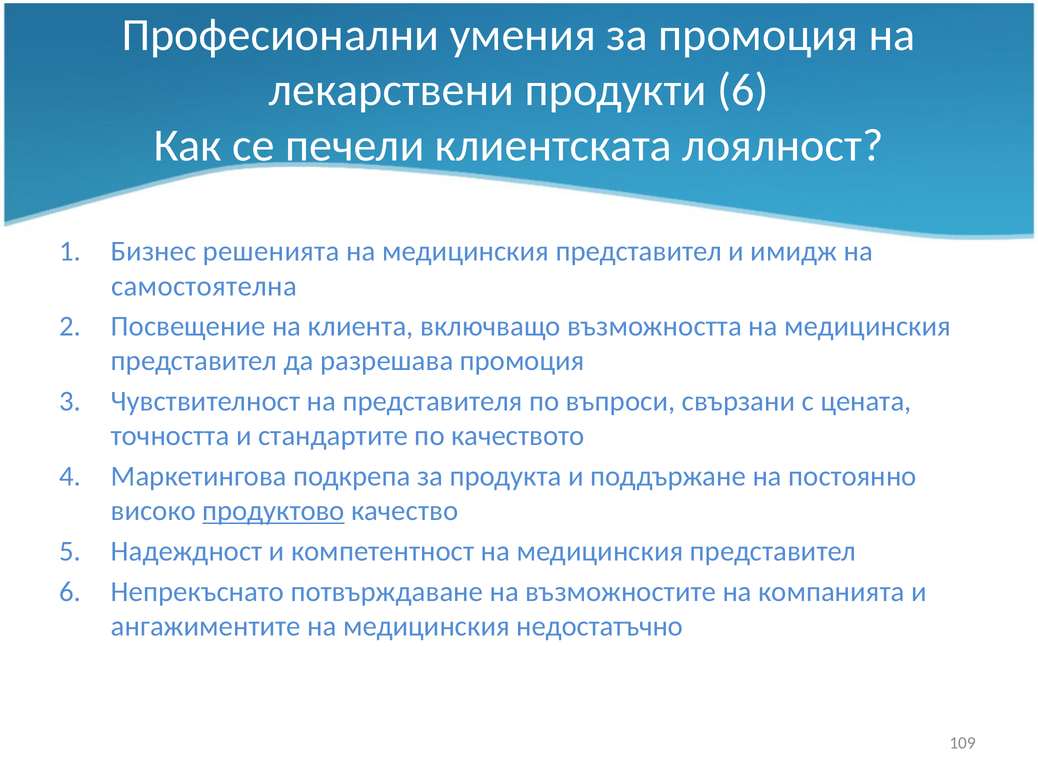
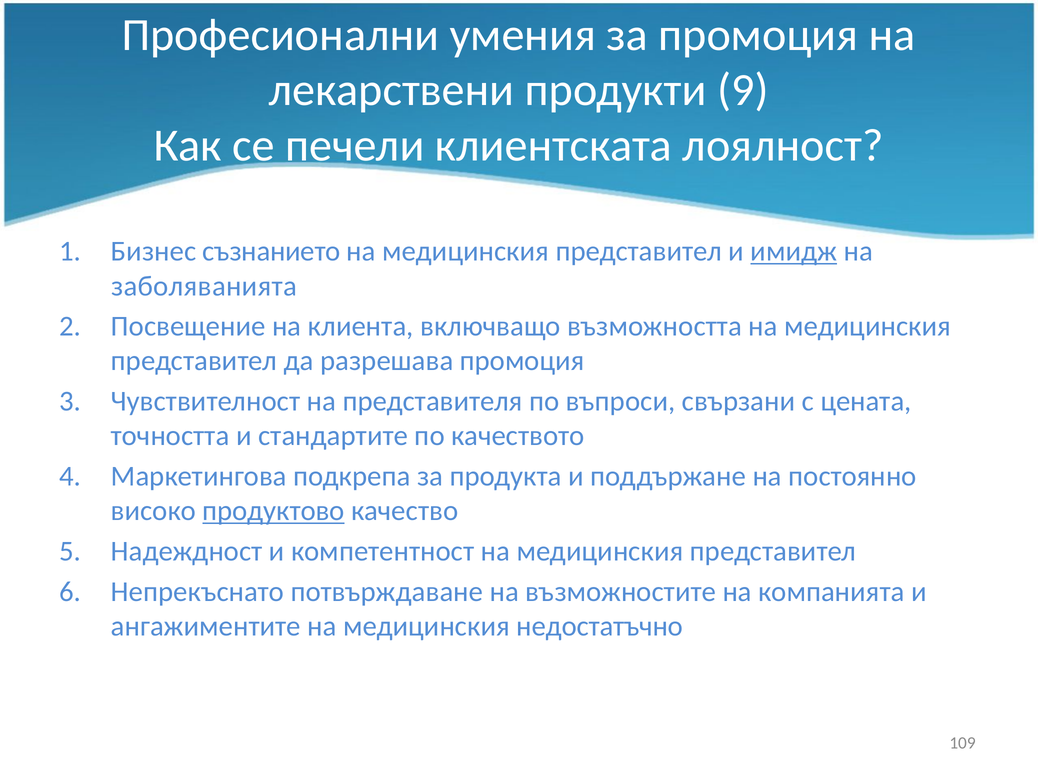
продукти 6: 6 -> 9
решенията: решенията -> съзнанието
имидж underline: none -> present
самостоятелна: самостоятелна -> заболяванията
